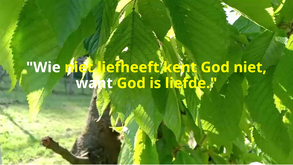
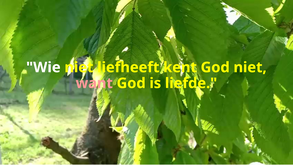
want colour: white -> pink
